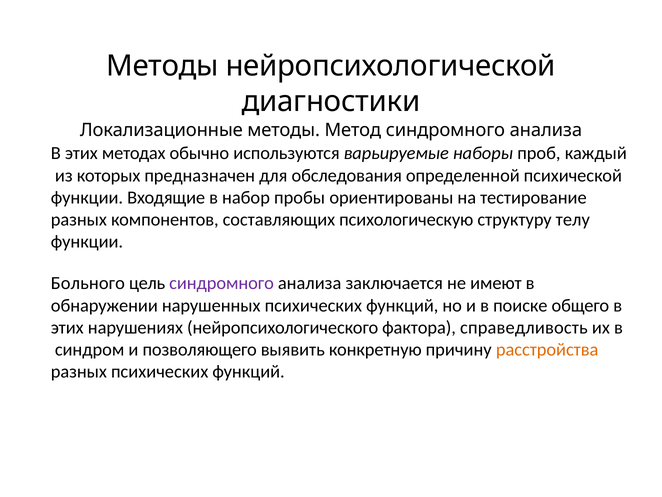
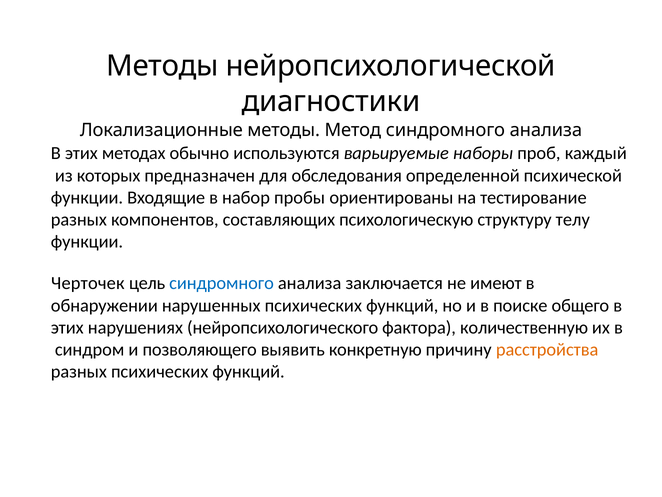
Больного: Больного -> Черточек
синдромного at (222, 283) colour: purple -> blue
справедливость: справедливость -> количественную
